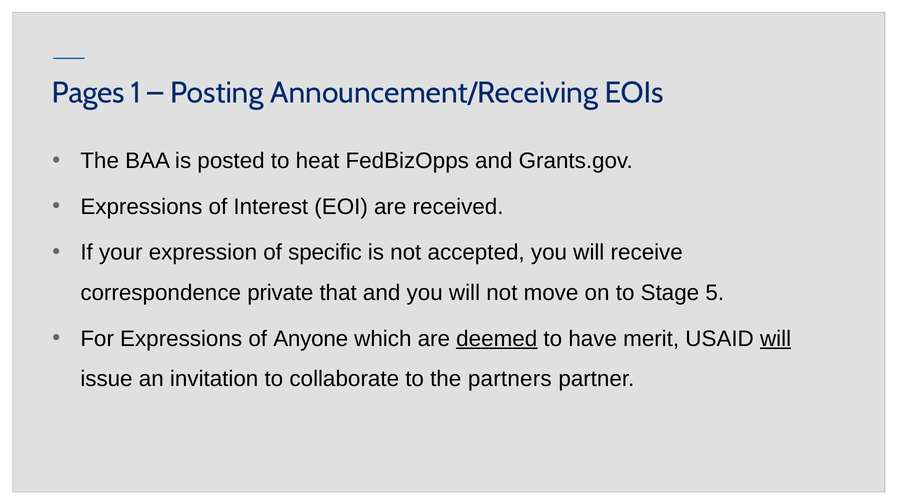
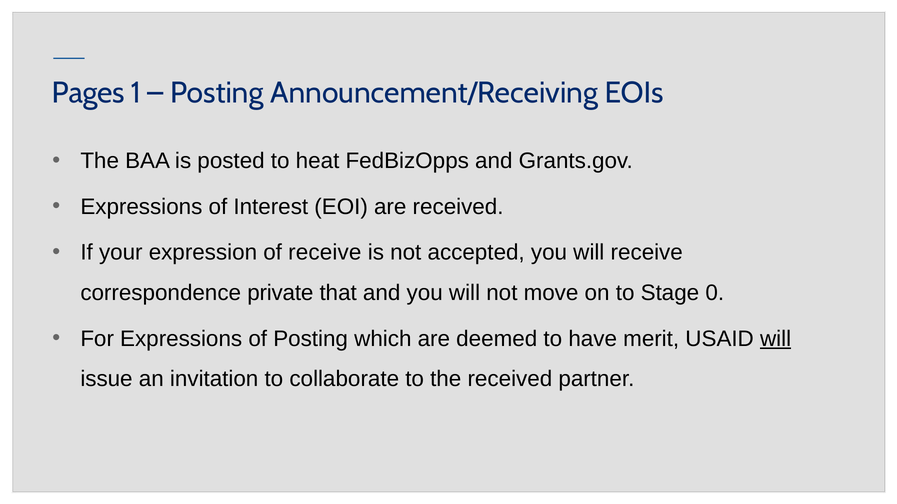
of specific: specific -> receive
5: 5 -> 0
of Anyone: Anyone -> Posting
deemed underline: present -> none
the partners: partners -> received
